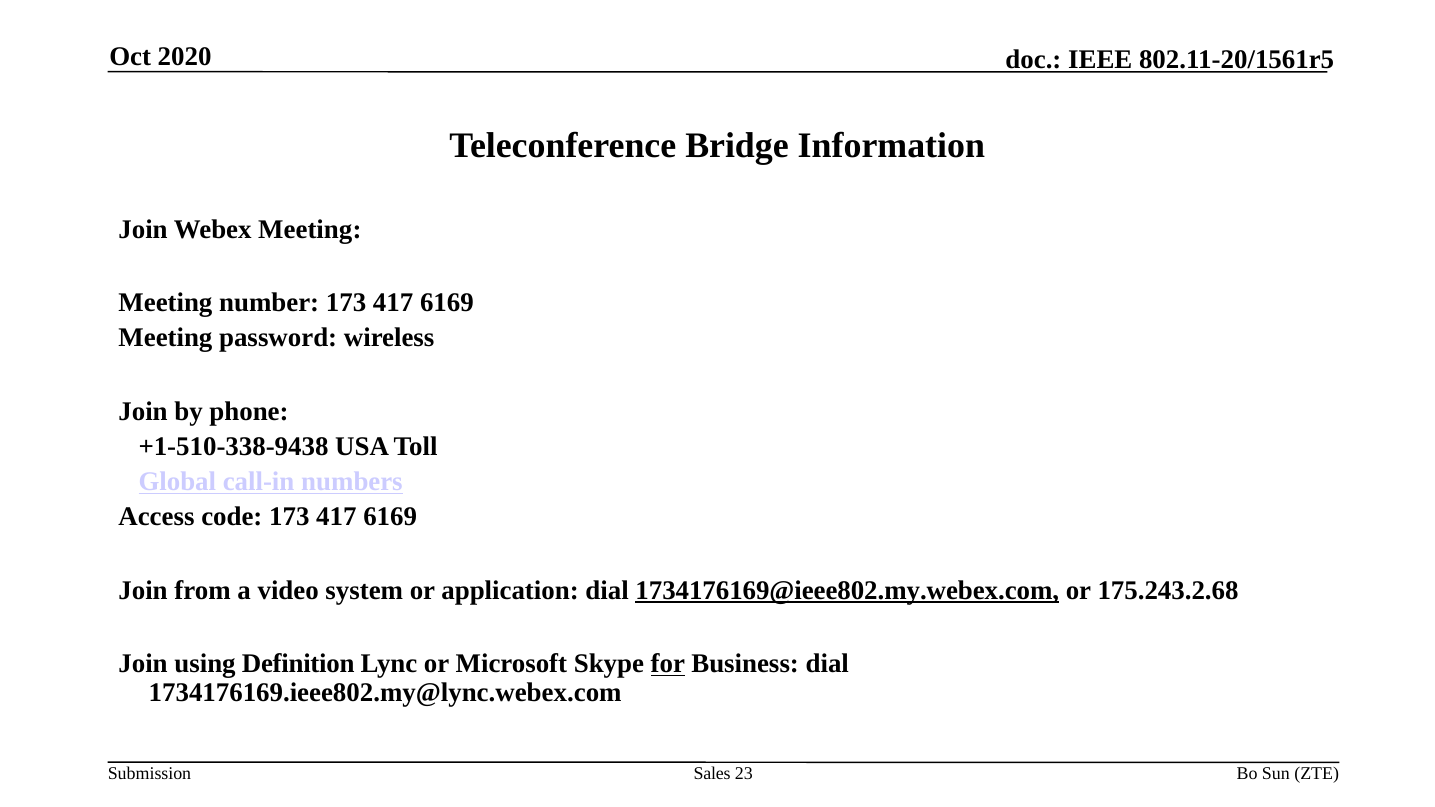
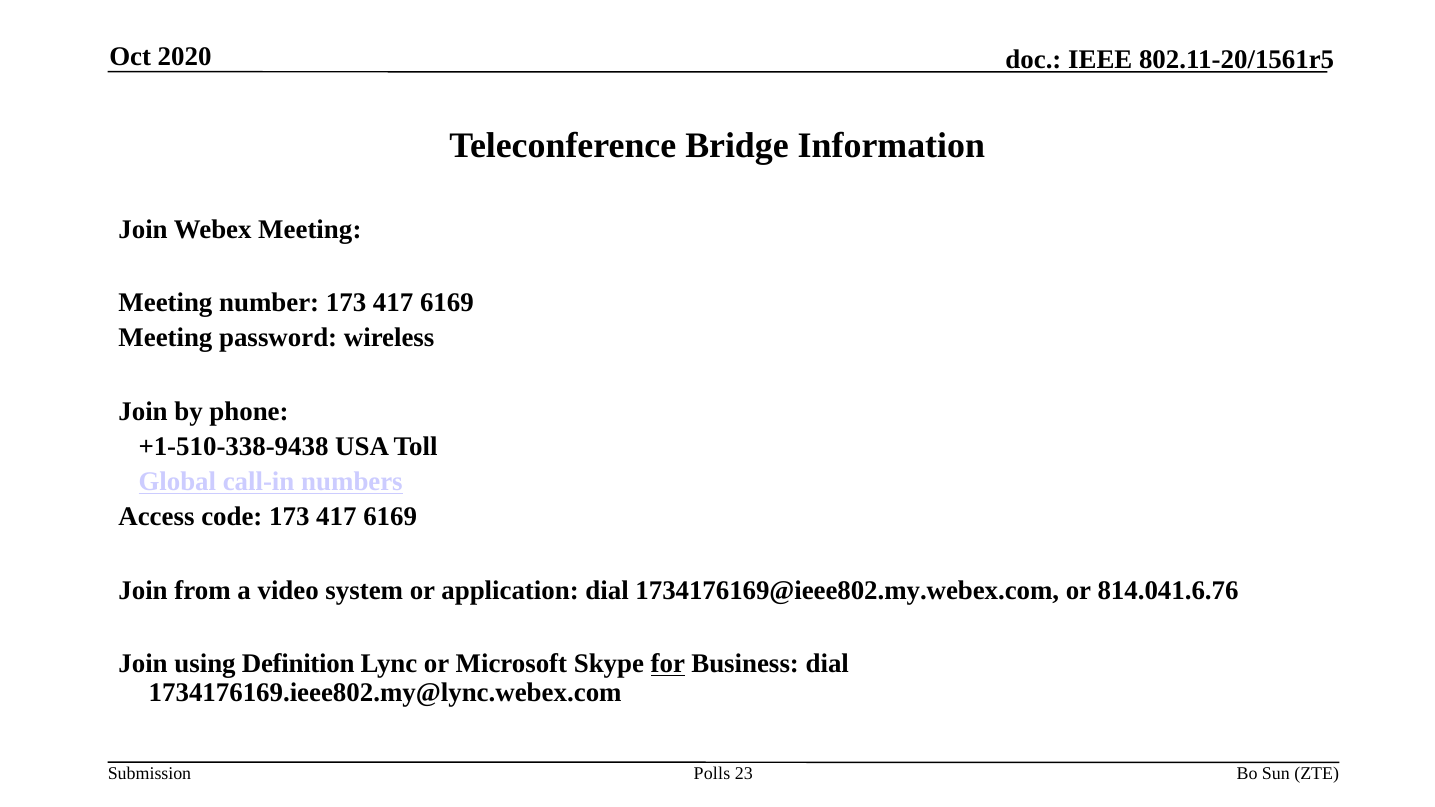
1734176169@ieee802.my.webex.com underline: present -> none
175.243.2.68: 175.243.2.68 -> 814.041.6.76
Sales: Sales -> Polls
